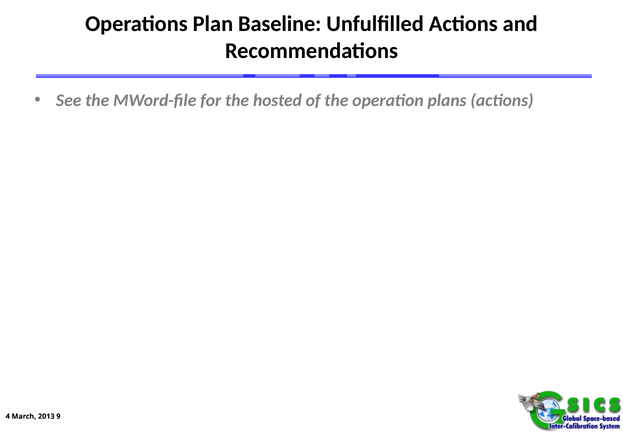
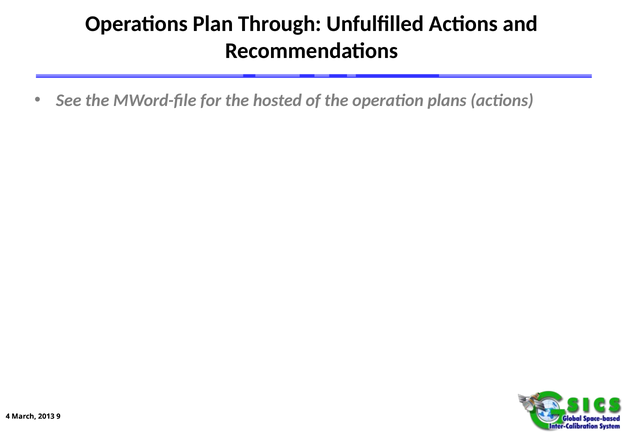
Baseline: Baseline -> Through
